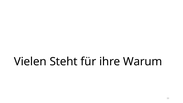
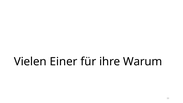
Steht: Steht -> Einer
